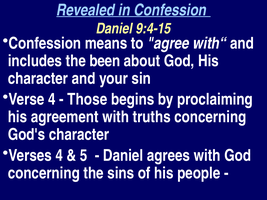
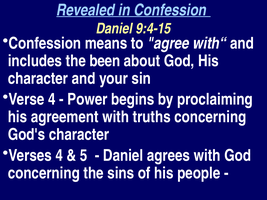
Those: Those -> Power
